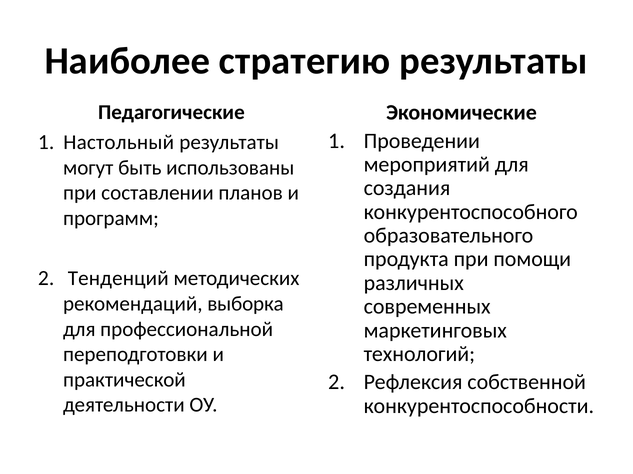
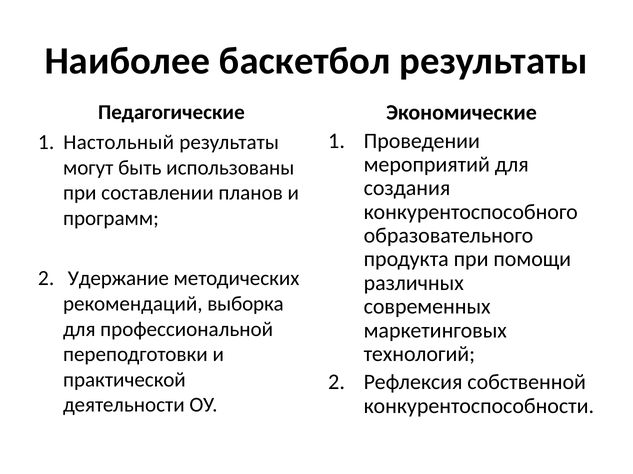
стратегию: стратегию -> баскетбол
Тенденций: Тенденций -> Удержание
